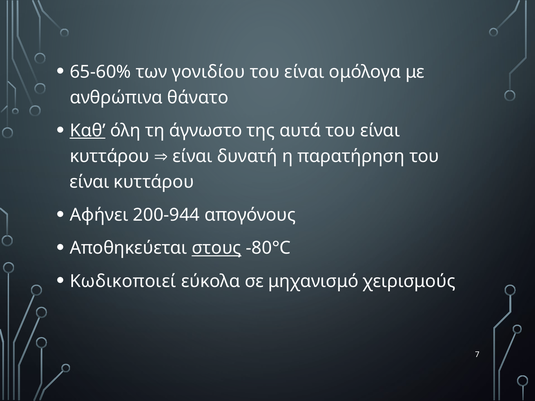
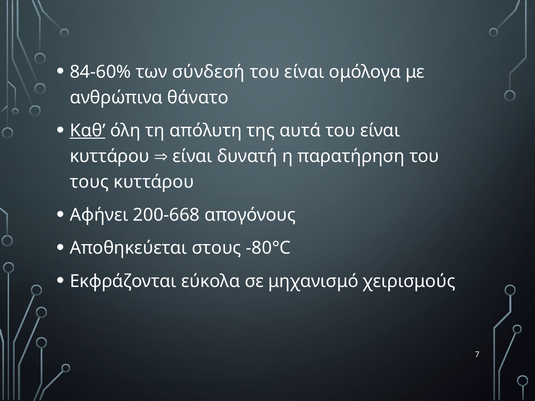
65-60%: 65-60% -> 84-60%
γονιδίου: γονιδίου -> σύνδεσή
άγνωστο: άγνωστο -> απόλυτη
είναι at (89, 182): είναι -> τους
200-944: 200-944 -> 200-668
στους underline: present -> none
Κωδικοποιεί: Κωδικοποιεί -> Εκφράζονται
